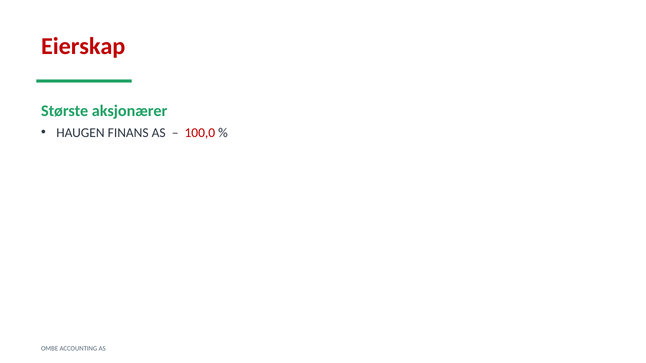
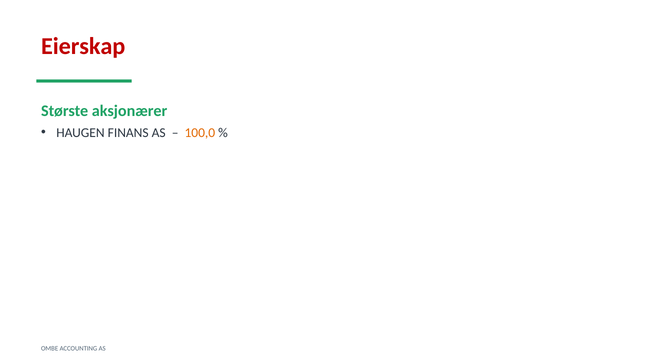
100,0 colour: red -> orange
